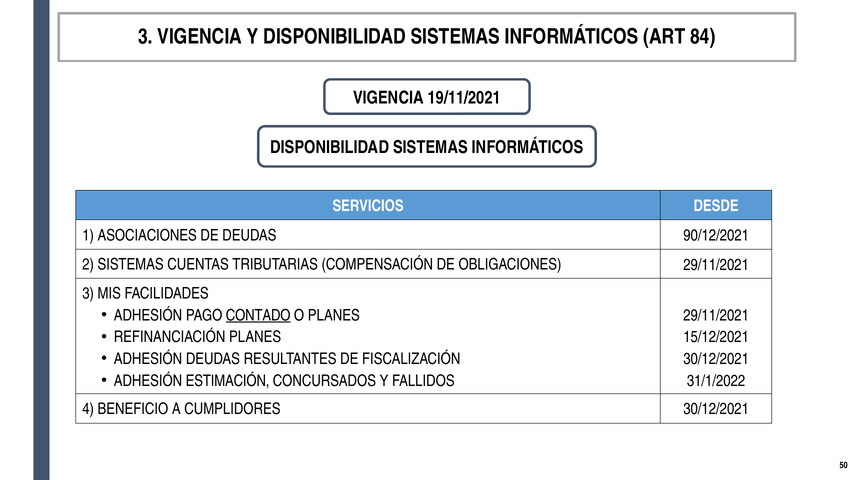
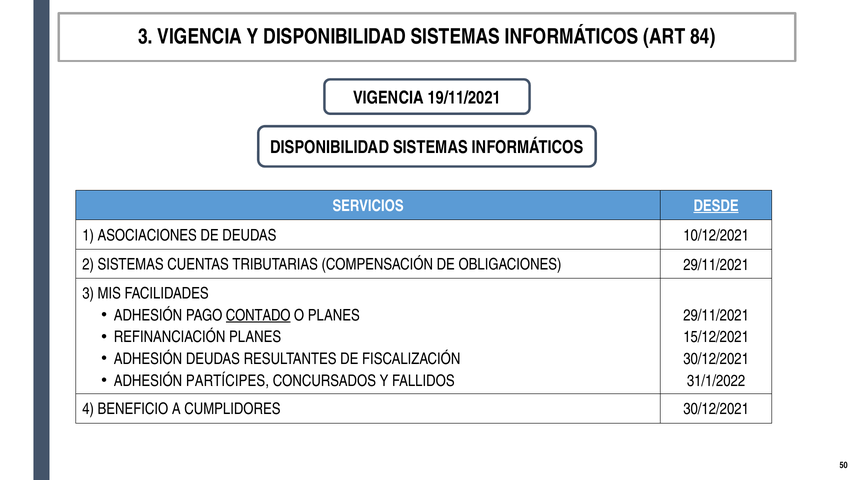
DESDE underline: none -> present
90/12/2021: 90/12/2021 -> 10/12/2021
ESTIMACIÓN: ESTIMACIÓN -> PARTÍCIPES
